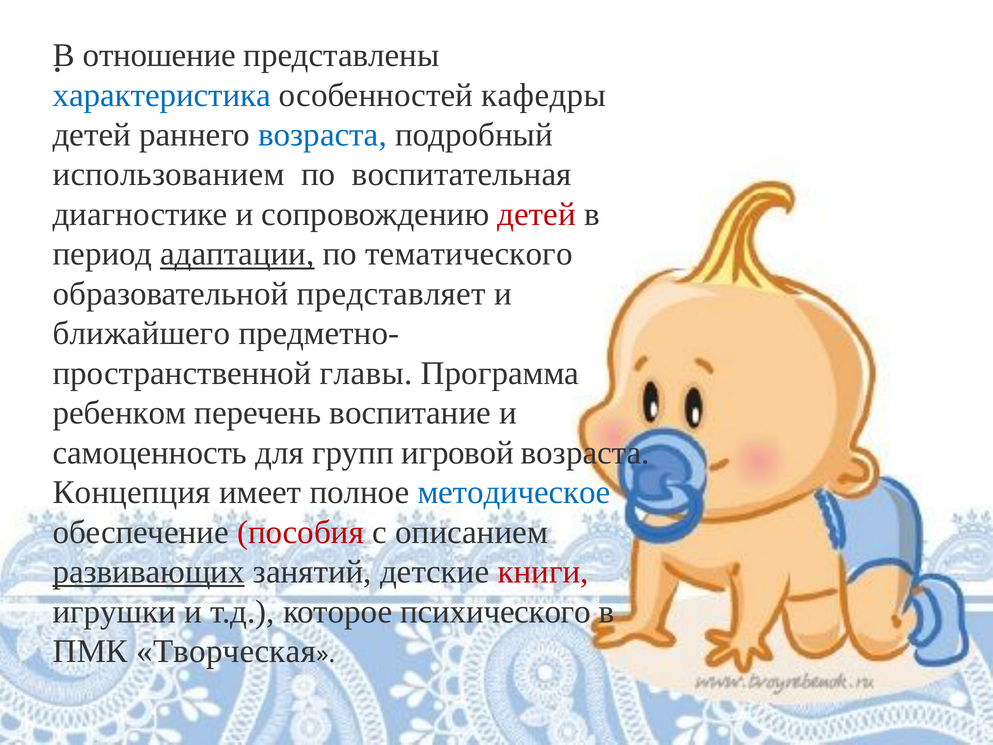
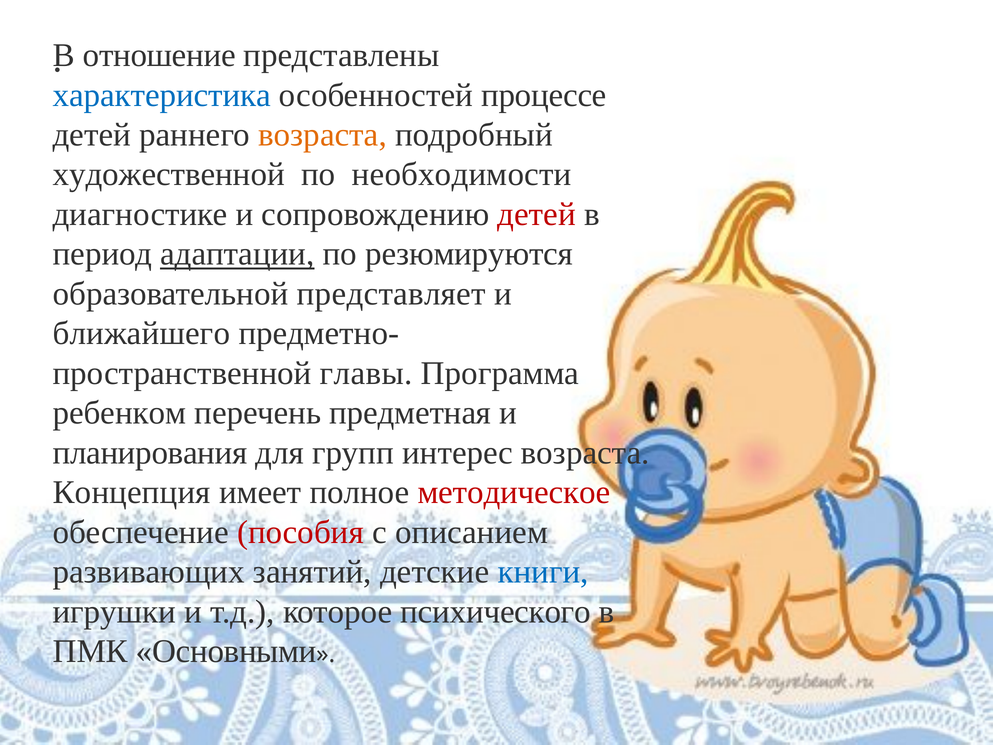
кафедры: кафедры -> процессе
возраста at (323, 135) colour: blue -> orange
использованием: использованием -> художественной
воспитательная: воспитательная -> необходимости
тематического: тематического -> резюмируются
воспитание: воспитание -> предметная
самоценность: самоценность -> планирования
игровой: игровой -> интерес
методическое colour: blue -> red
развивающих underline: present -> none
книги colour: red -> blue
Творческая: Творческая -> Основными
